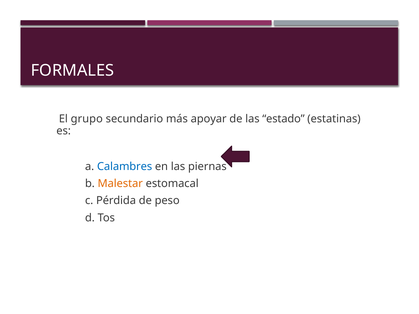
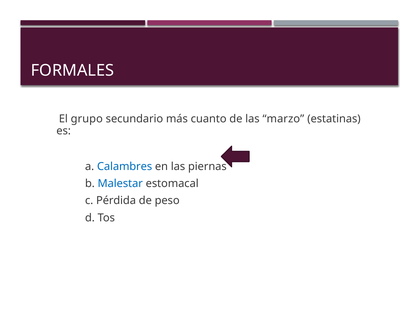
apoyar: apoyar -> cuanto
estado: estado -> marzo
Malestar colour: orange -> blue
